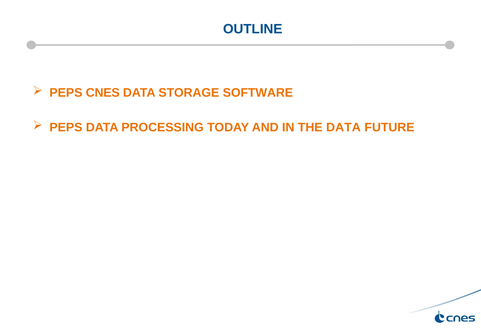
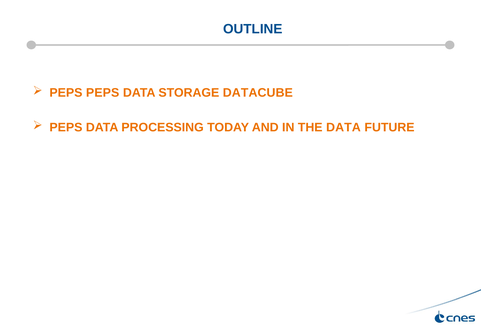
PEPS CNES: CNES -> PEPS
SOFTWARE: SOFTWARE -> DATACUBE
